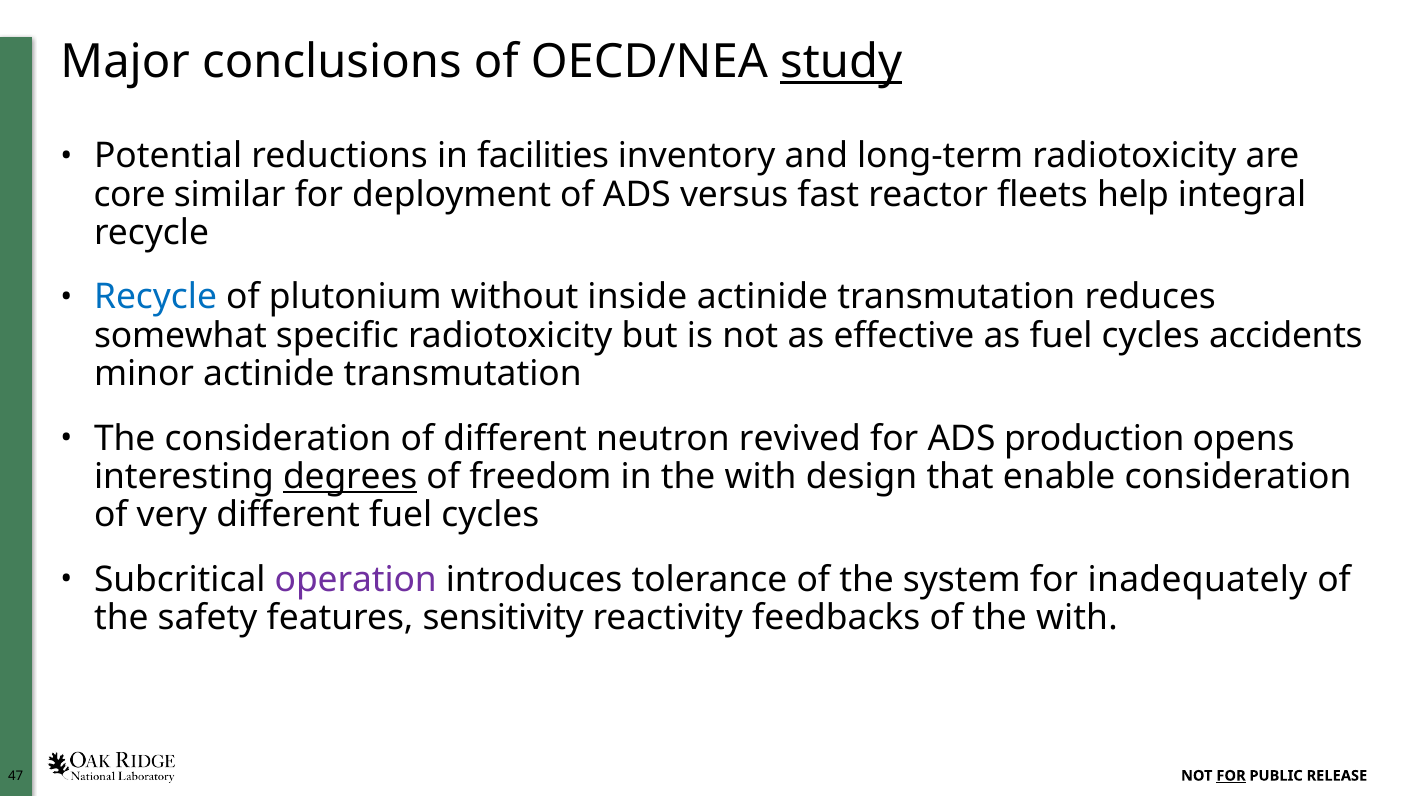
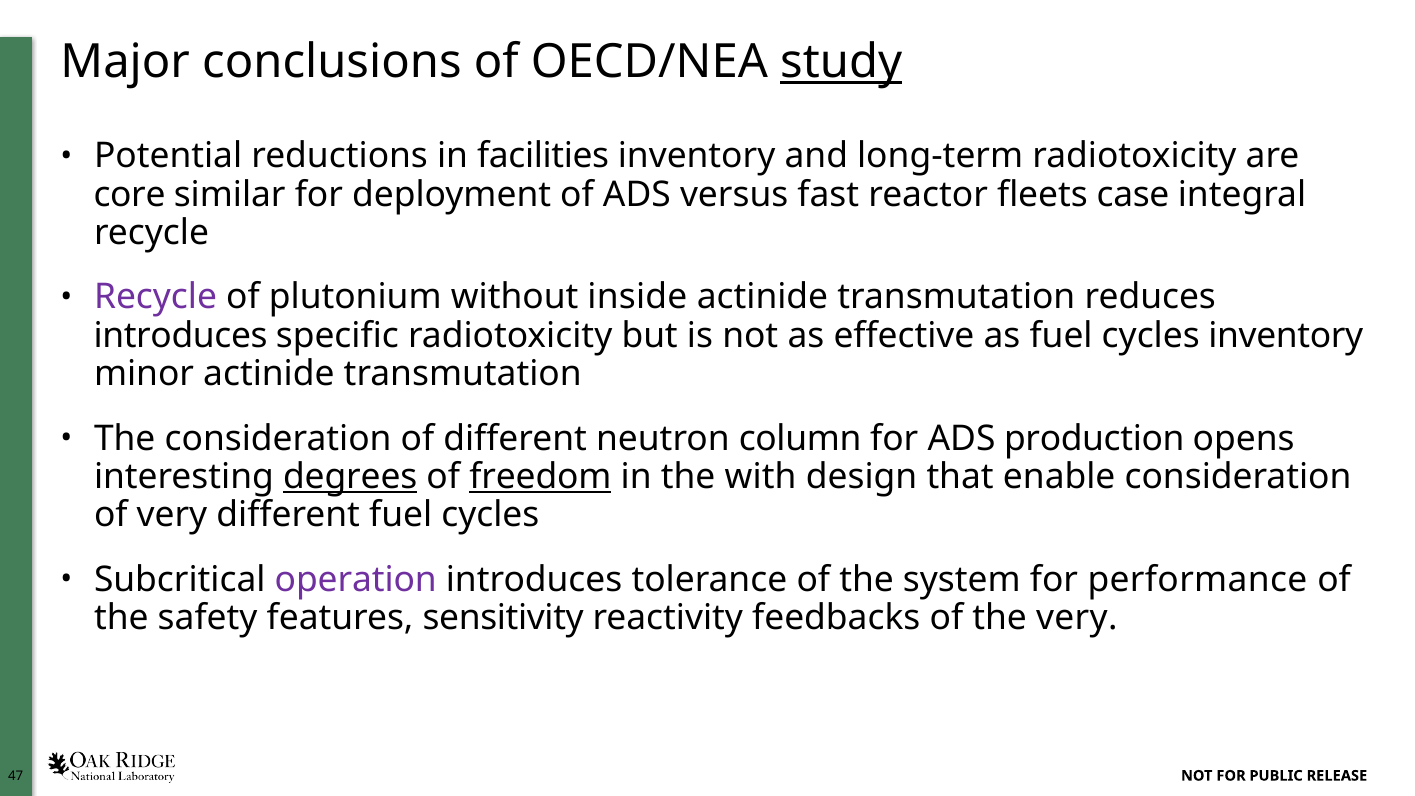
help: help -> case
Recycle at (156, 297) colour: blue -> purple
somewhat at (180, 335): somewhat -> introduces
cycles accidents: accidents -> inventory
revived: revived -> column
freedom underline: none -> present
inadequately: inadequately -> performance
of the with: with -> very
FOR at (1231, 776) underline: present -> none
